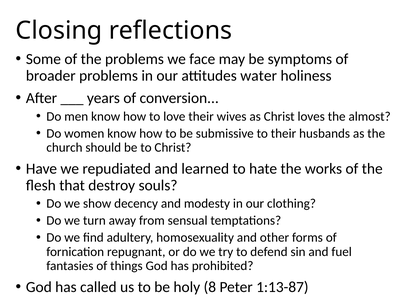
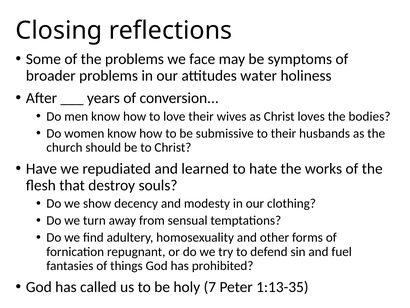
almost: almost -> bodies
8: 8 -> 7
1:13-87: 1:13-87 -> 1:13-35
